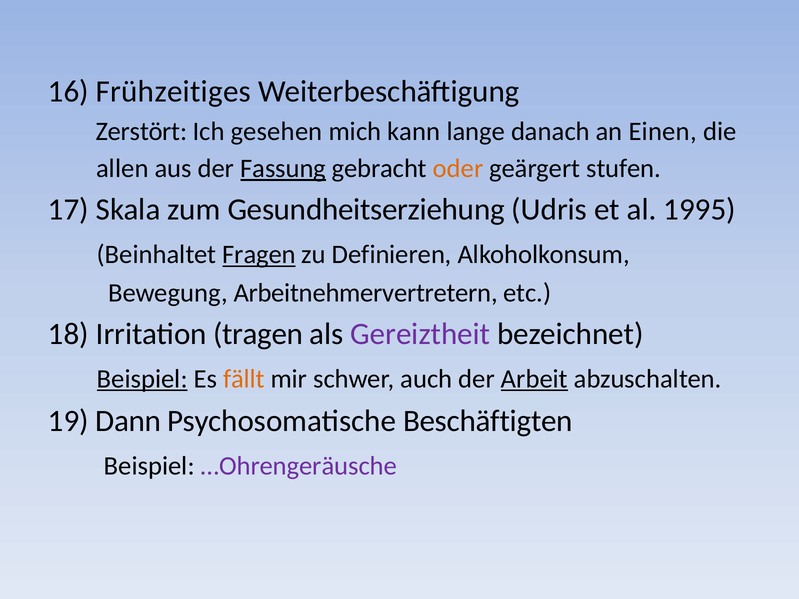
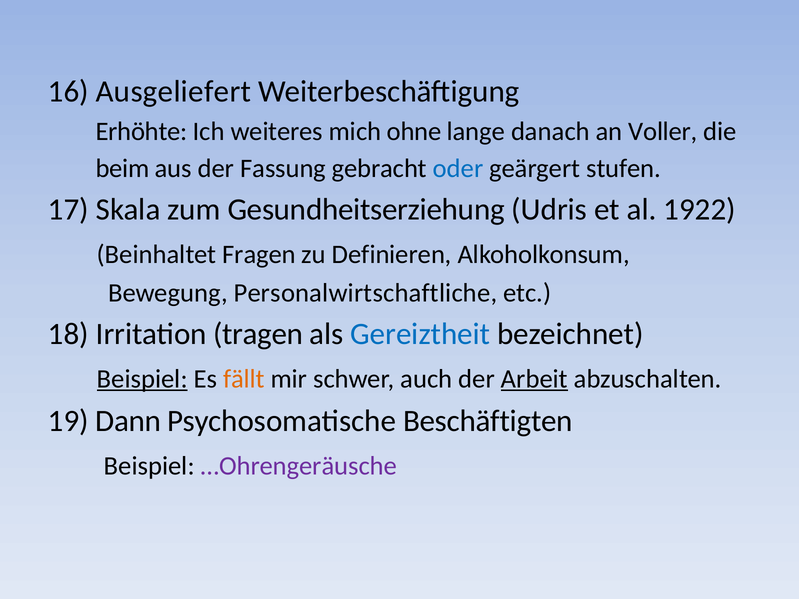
Frühzeitiges: Frühzeitiges -> Ausgeliefert
Zerstört: Zerstört -> Erhöhte
gesehen: gesehen -> weiteres
kann: kann -> ohne
Einen: Einen -> Voller
allen: allen -> beim
Fassung underline: present -> none
oder colour: orange -> blue
1995: 1995 -> 1922
Fragen underline: present -> none
Arbeitnehmervertretern: Arbeitnehmervertretern -> Personalwirtschaftliche
Gereiztheit colour: purple -> blue
